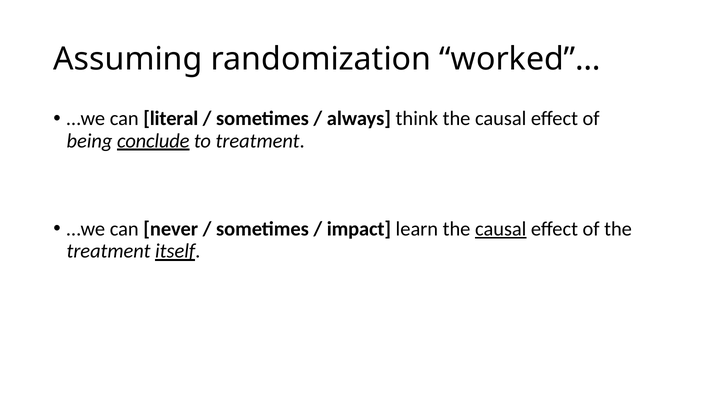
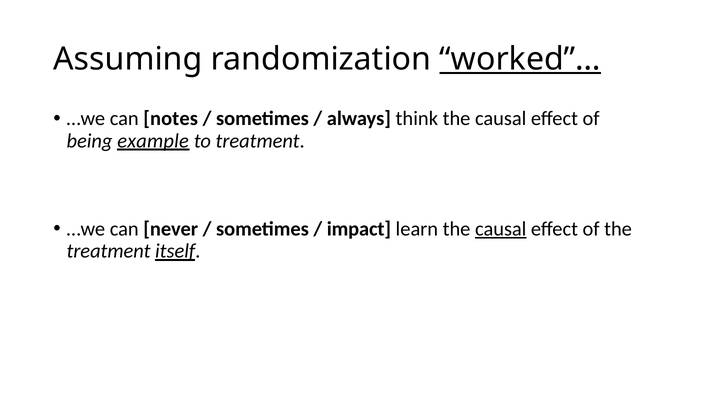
worked”… underline: none -> present
literal: literal -> notes
conclude: conclude -> example
